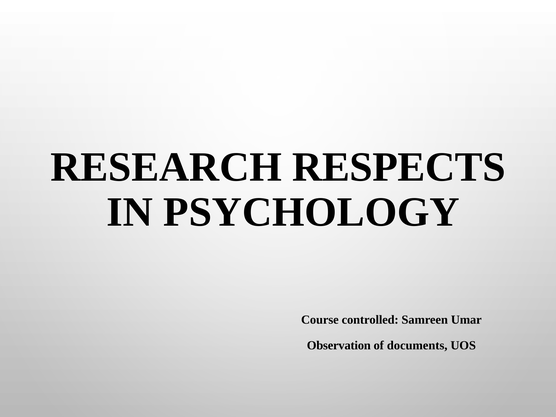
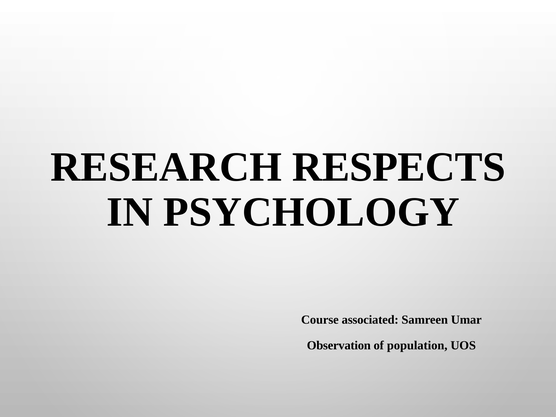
controlled: controlled -> associated
documents: documents -> population
